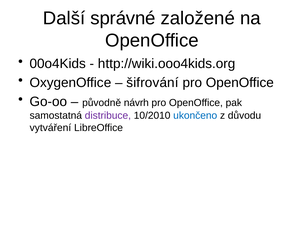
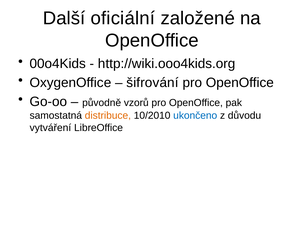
správné: správné -> oficiální
návrh: návrh -> vzorů
distribuce colour: purple -> orange
